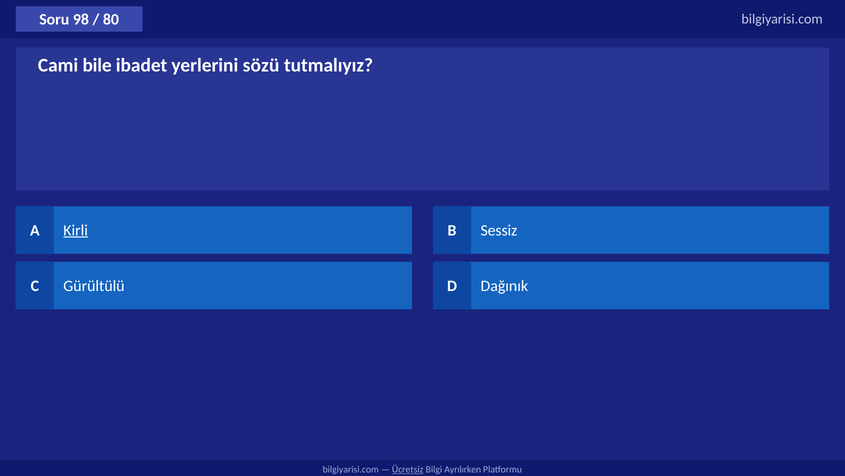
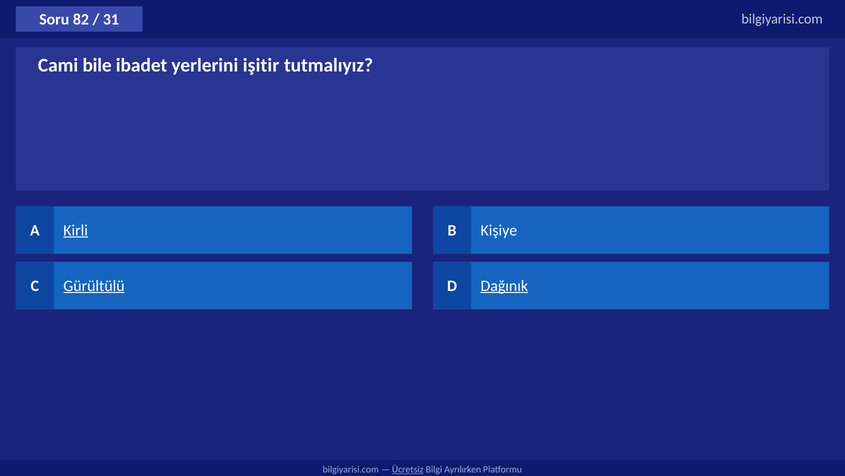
98: 98 -> 82
80: 80 -> 31
sözü: sözü -> işitir
Sessiz: Sessiz -> Kişiye
Gürültülü underline: none -> present
Dağınık underline: none -> present
